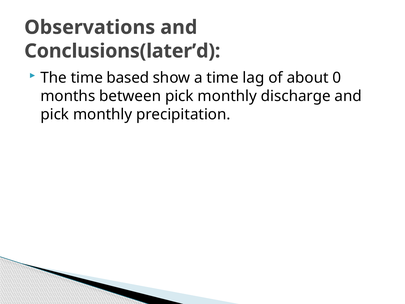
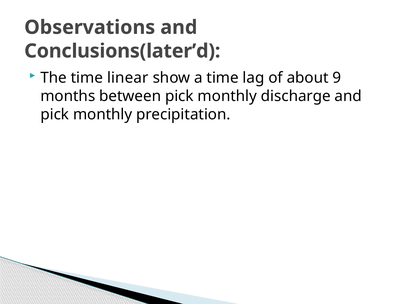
based: based -> linear
0: 0 -> 9
